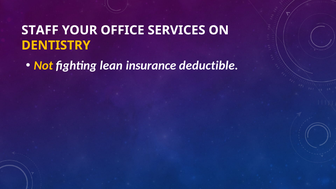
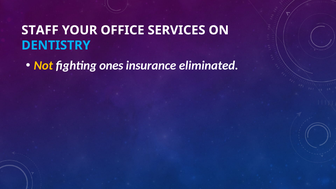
DENTISTRY colour: yellow -> light blue
lean: lean -> ones
deductible: deductible -> eliminated
